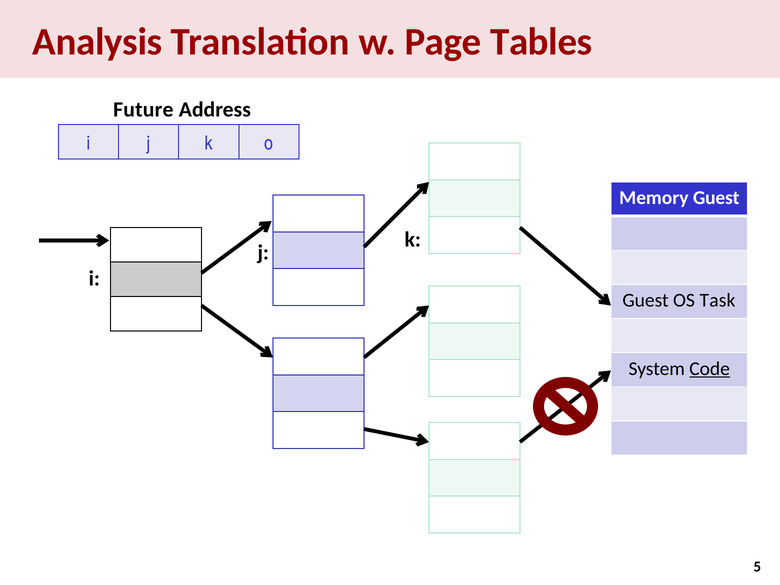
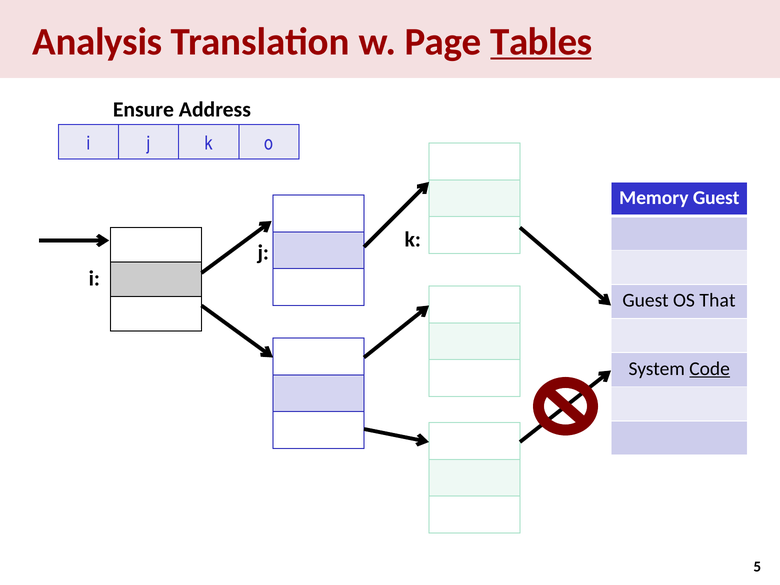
Tables underline: none -> present
Future: Future -> Ensure
Task: Task -> That
